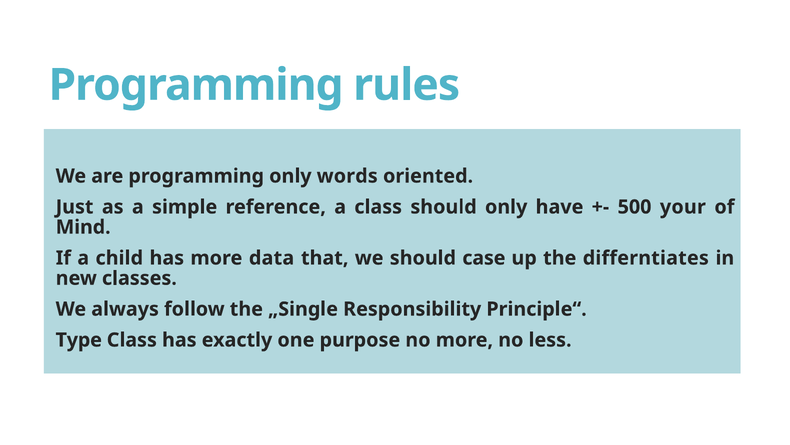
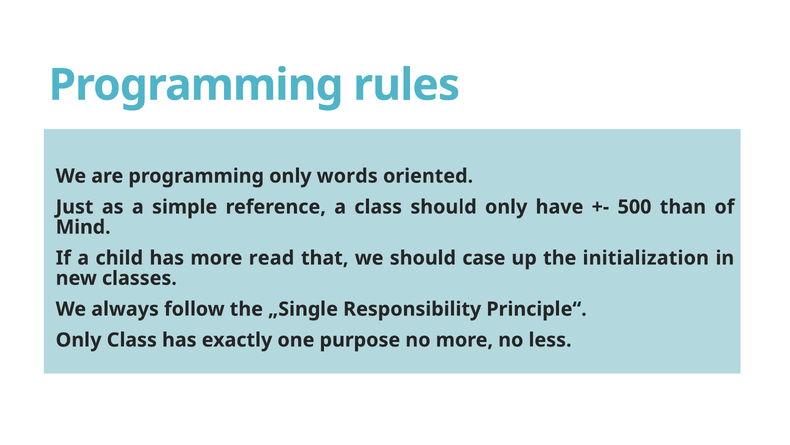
your: your -> than
data: data -> read
differntiates: differntiates -> initialization
Type at (79, 340): Type -> Only
